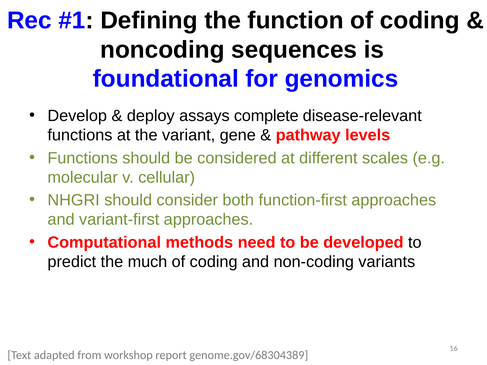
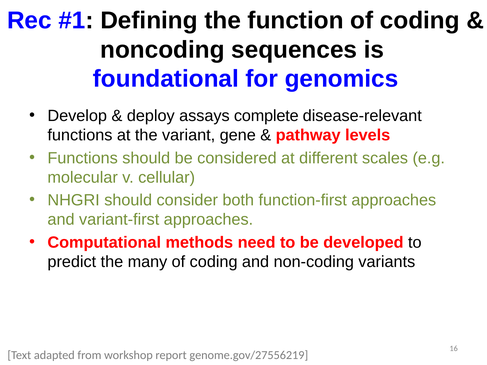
much: much -> many
genome.gov/68304389: genome.gov/68304389 -> genome.gov/27556219
